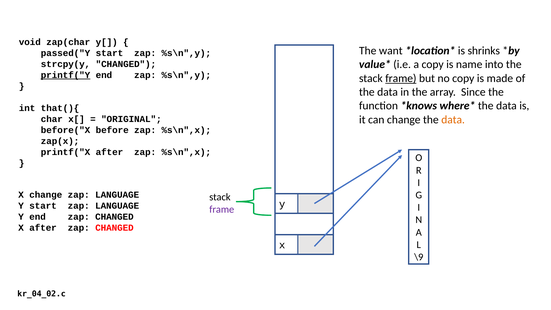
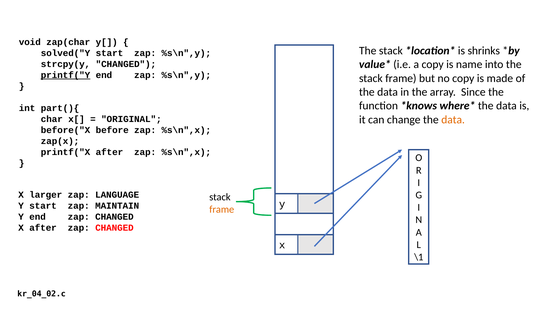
want at (391, 51): want -> stack
passed("Y: passed("Y -> solved("Y
frame at (401, 78) underline: present -> none
that(){: that(){ -> part(){
X change: change -> larger
start zap LANGUAGE: LANGUAGE -> MAINTAIN
frame at (222, 209) colour: purple -> orange
\9: \9 -> \1
